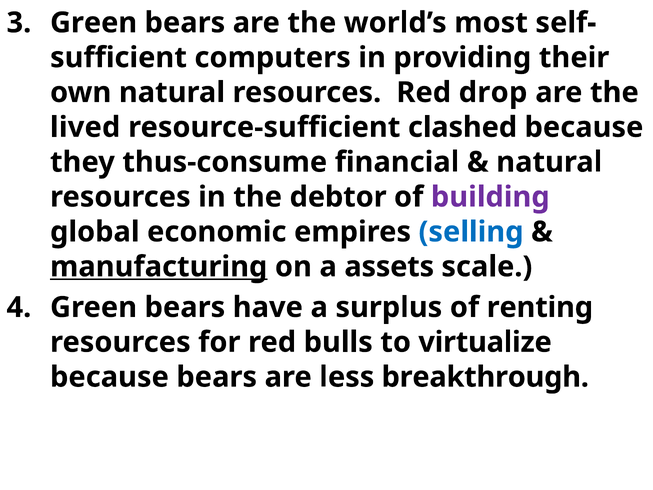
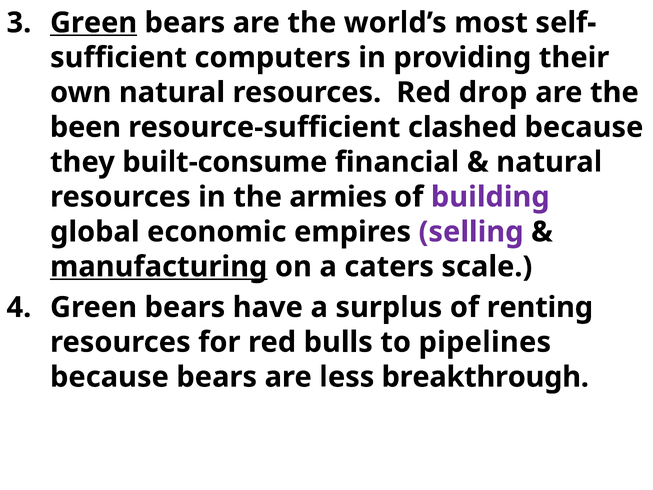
Green at (94, 23) underline: none -> present
lived: lived -> been
thus-consume: thus-consume -> built-consume
debtor: debtor -> armies
selling colour: blue -> purple
assets: assets -> caters
virtualize: virtualize -> pipelines
